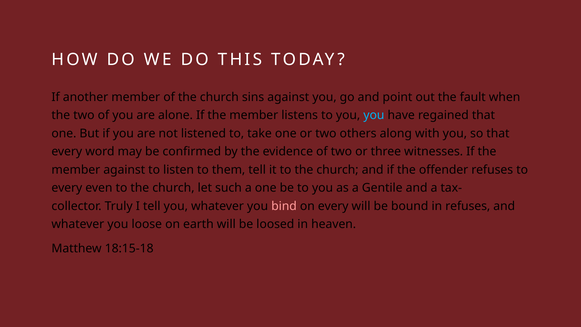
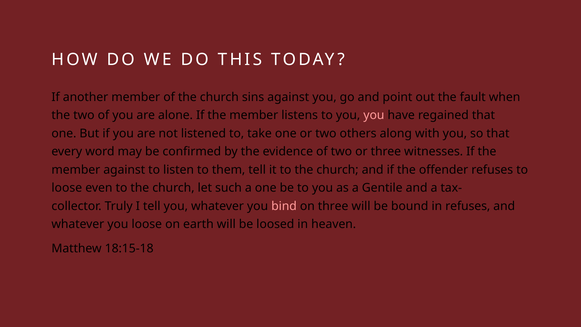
you at (374, 115) colour: light blue -> pink
every at (67, 188): every -> loose
on every: every -> three
